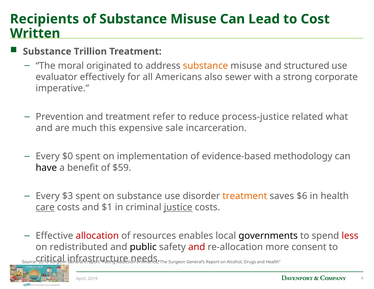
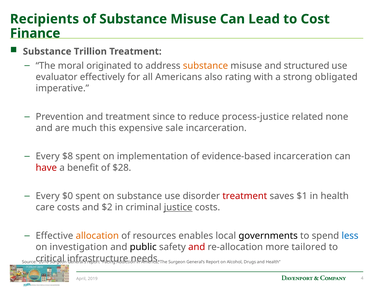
Written: Written -> Finance
sewer: sewer -> rating
corporate: corporate -> obligated
refer: refer -> since
what: what -> none
$0: $0 -> $8
evidence-based methodology: methodology -> incarceration
have colour: black -> red
$59: $59 -> $28
$3: $3 -> $0
treatment at (245, 196) colour: orange -> red
$6: $6 -> $1
care underline: present -> none
$1: $1 -> $2
allocation colour: red -> orange
less colour: red -> blue
redistributed: redistributed -> investigation
consent: consent -> tailored
